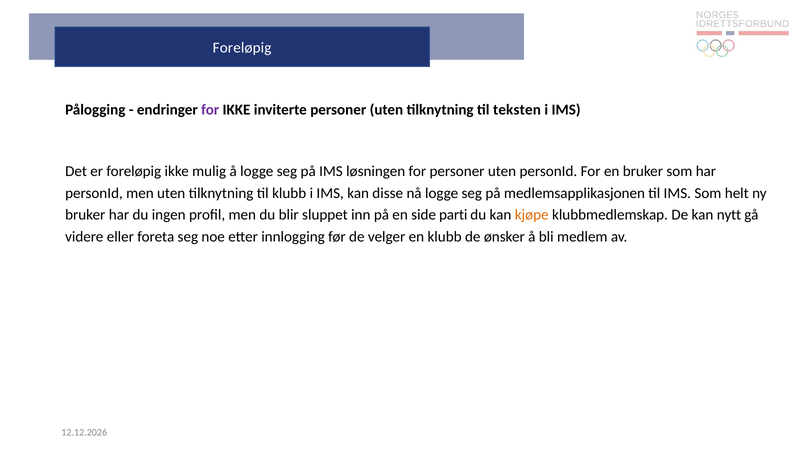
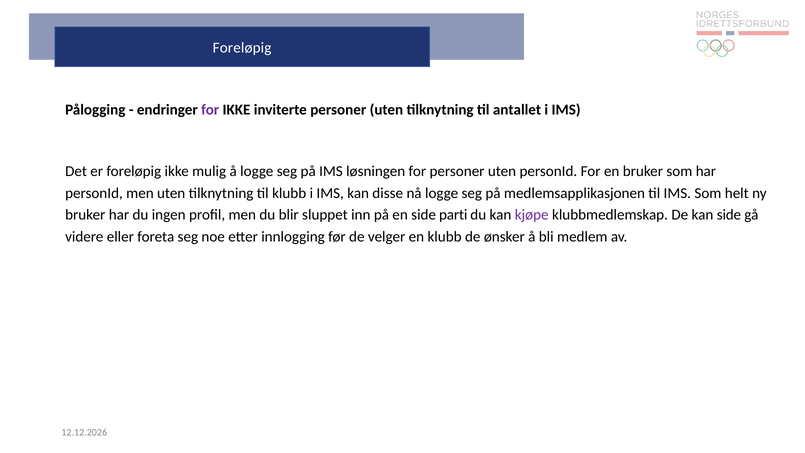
teksten: teksten -> antallet
kjøpe colour: orange -> purple
kan nytt: nytt -> side
